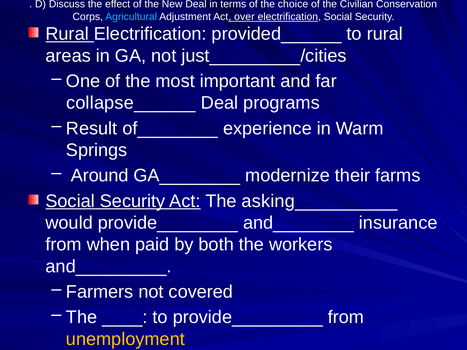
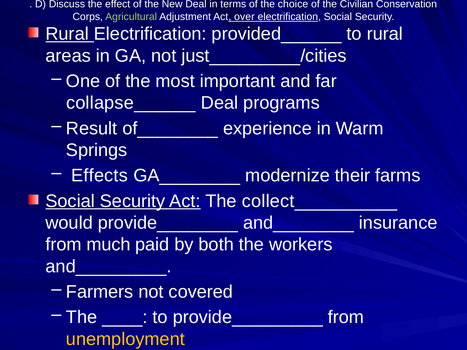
Agricultural colour: light blue -> light green
Around: Around -> Effects
asking__________: asking__________ -> collect__________
when: when -> much
